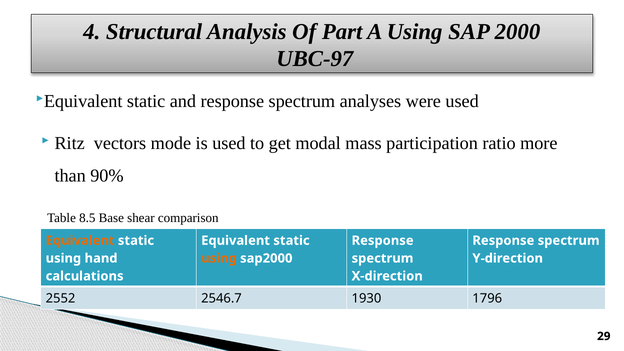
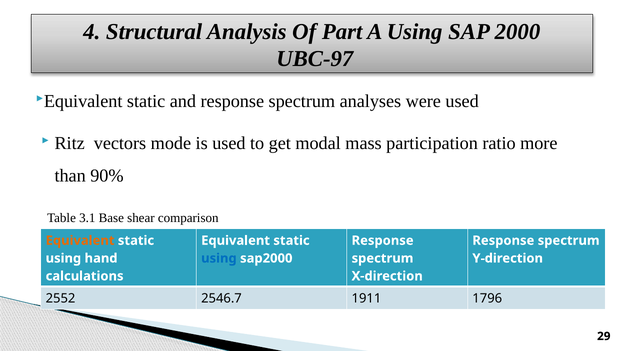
8.5: 8.5 -> 3.1
using at (219, 258) colour: orange -> blue
1930: 1930 -> 1911
